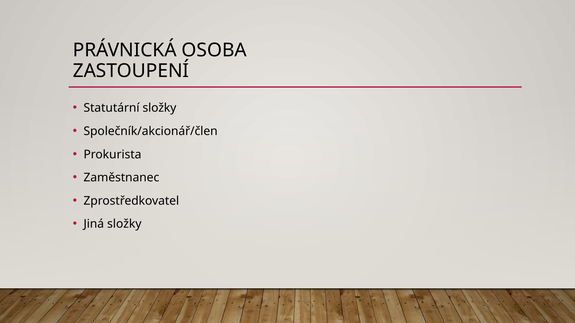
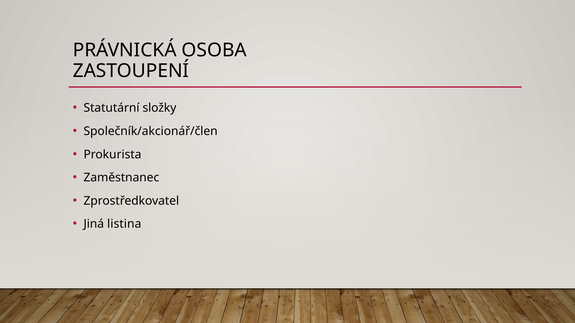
Jiná složky: složky -> listina
